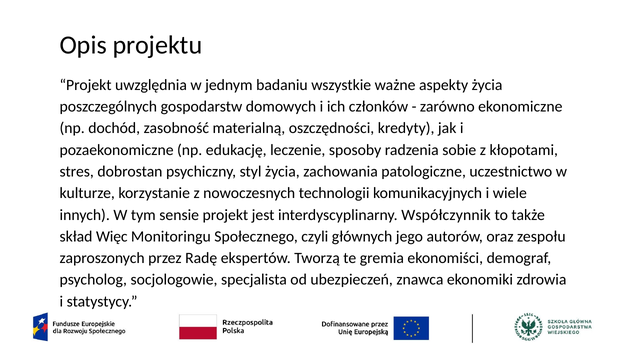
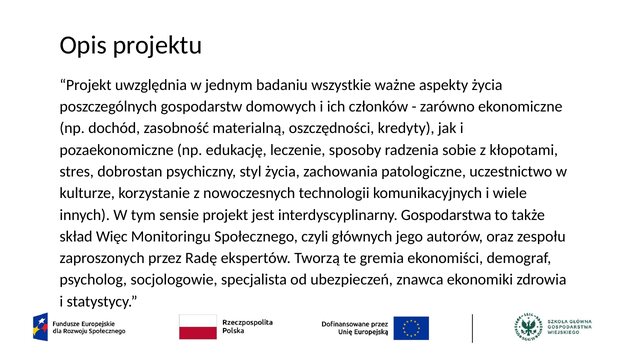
Współczynnik: Współczynnik -> Gospodarstwa
